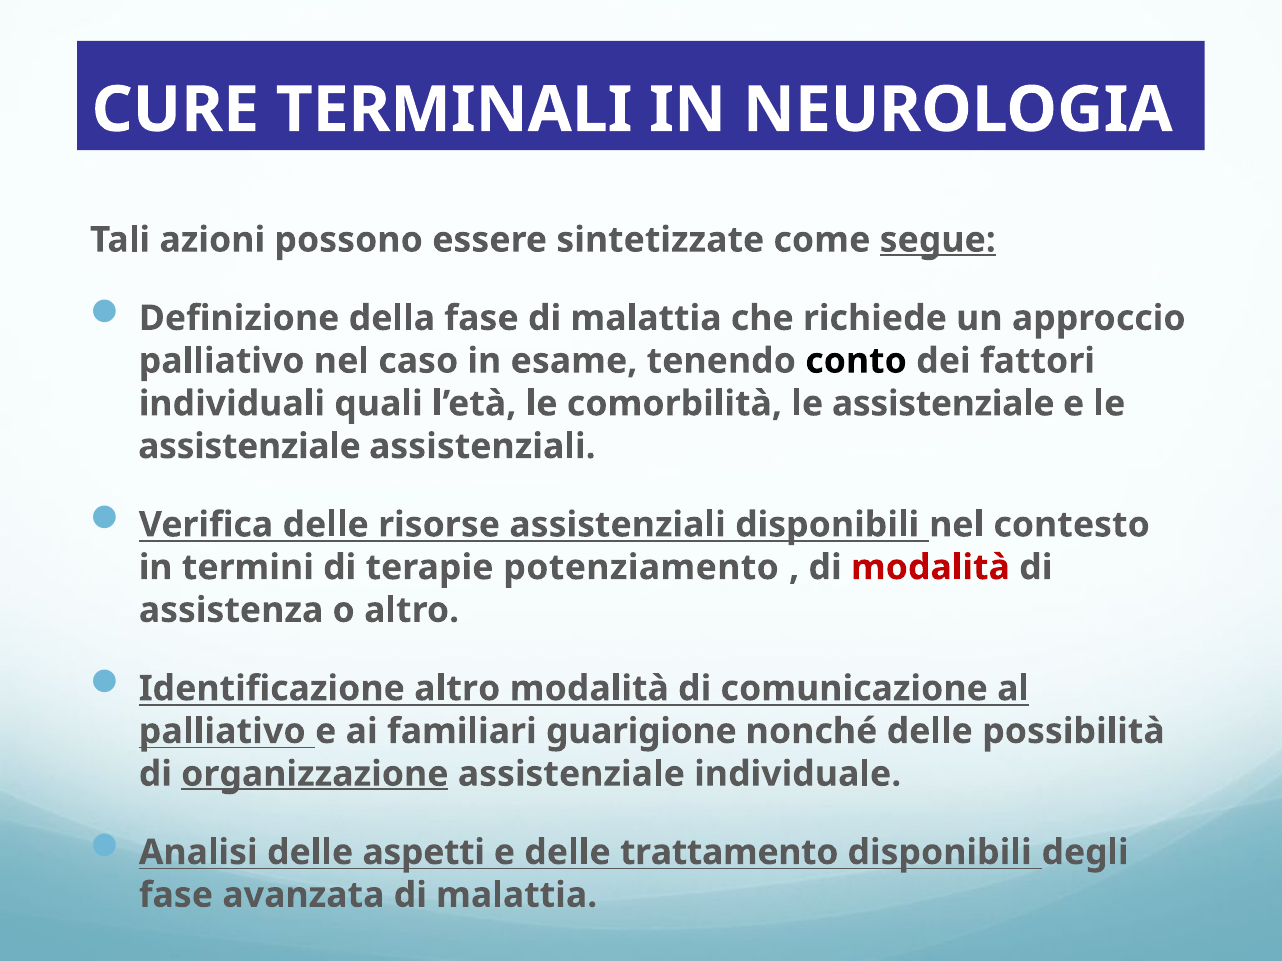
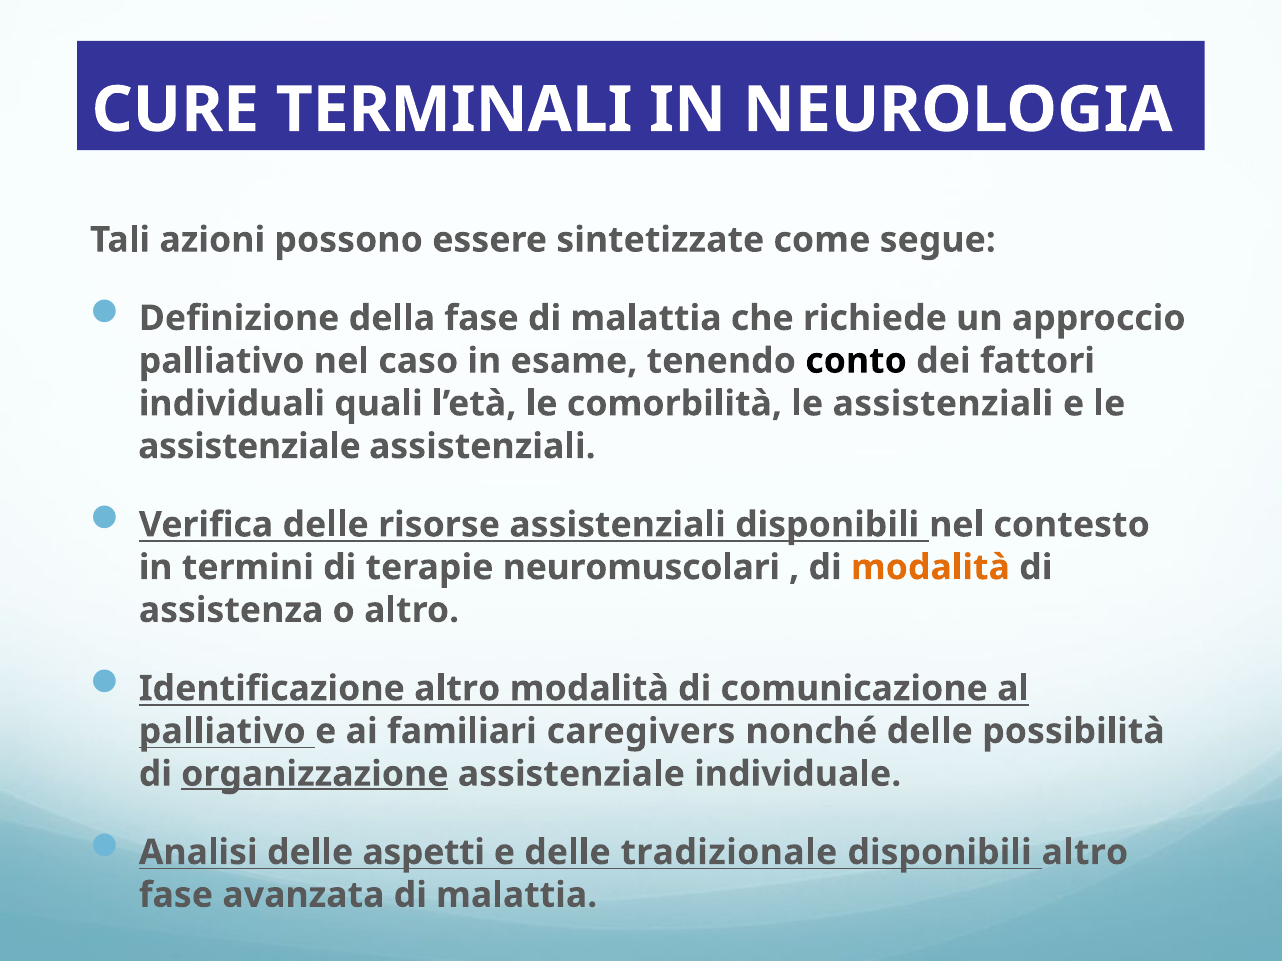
segue underline: present -> none
comorbilità le assistenziale: assistenziale -> assistenziali
potenziamento: potenziamento -> neuromuscolari
modalità at (930, 568) colour: red -> orange
guarigione: guarigione -> caregivers
trattamento: trattamento -> tradizionale
disponibili degli: degli -> altro
